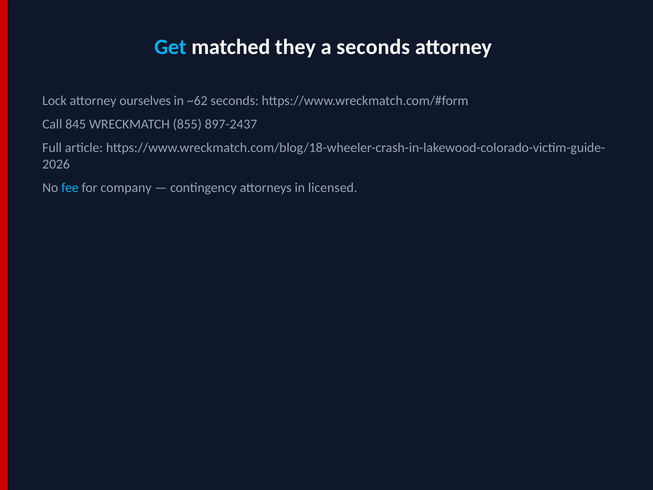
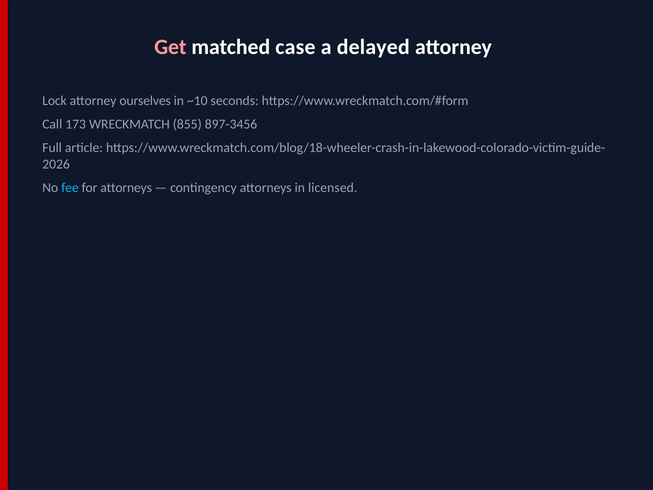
Get colour: light blue -> pink
they: they -> case
a seconds: seconds -> delayed
~62: ~62 -> ~10
845: 845 -> 173
897-2437: 897-2437 -> 897-3456
for company: company -> attorneys
